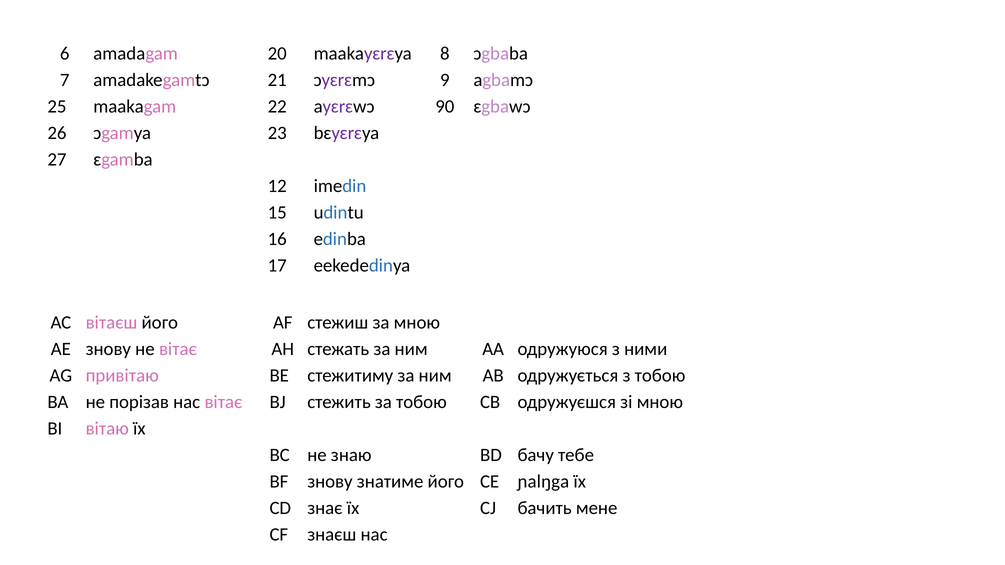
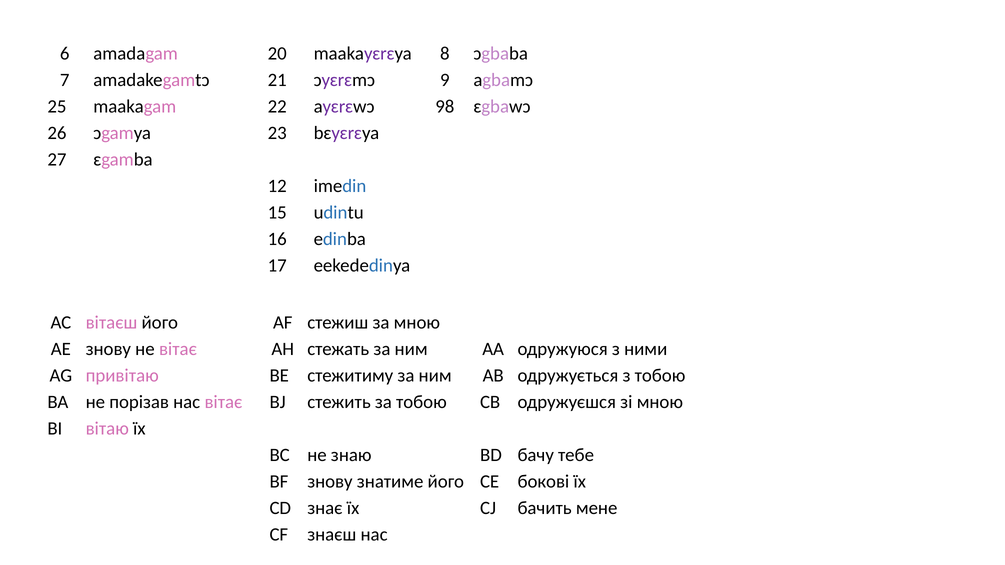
90: 90 -> 98
ɲalŋga: ɲalŋga -> бокові
